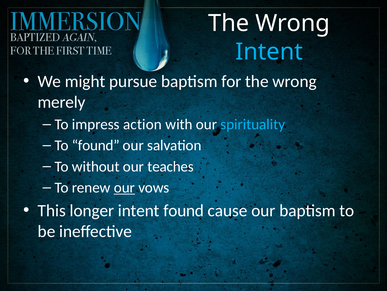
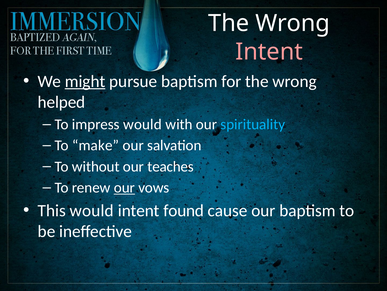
Intent at (269, 52) colour: light blue -> pink
might underline: none -> present
merely: merely -> helped
impress action: action -> would
To found: found -> make
This longer: longer -> would
